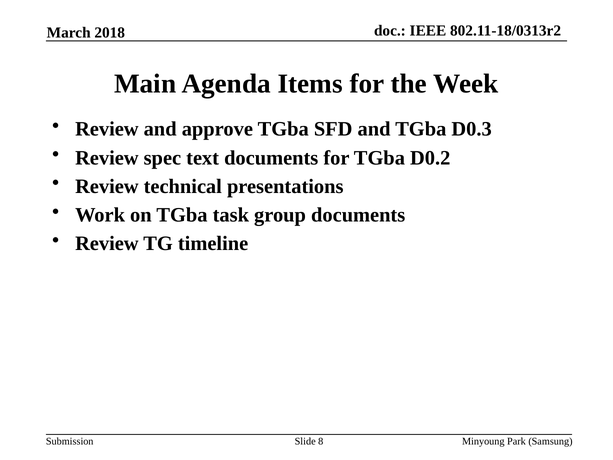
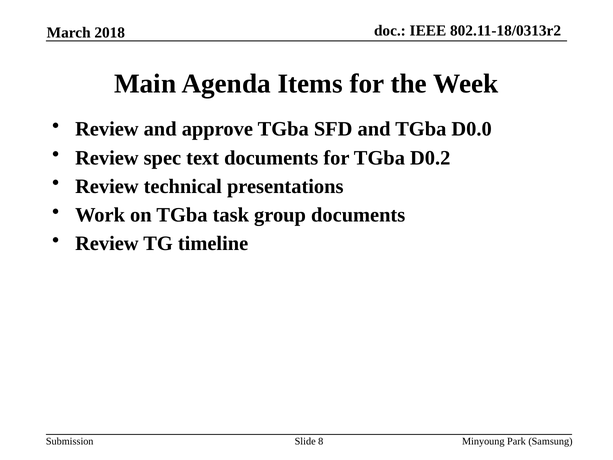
D0.3: D0.3 -> D0.0
